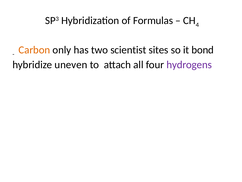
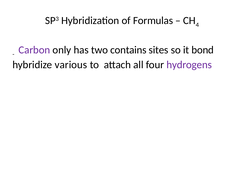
Carbon colour: orange -> purple
scientist: scientist -> contains
uneven: uneven -> various
